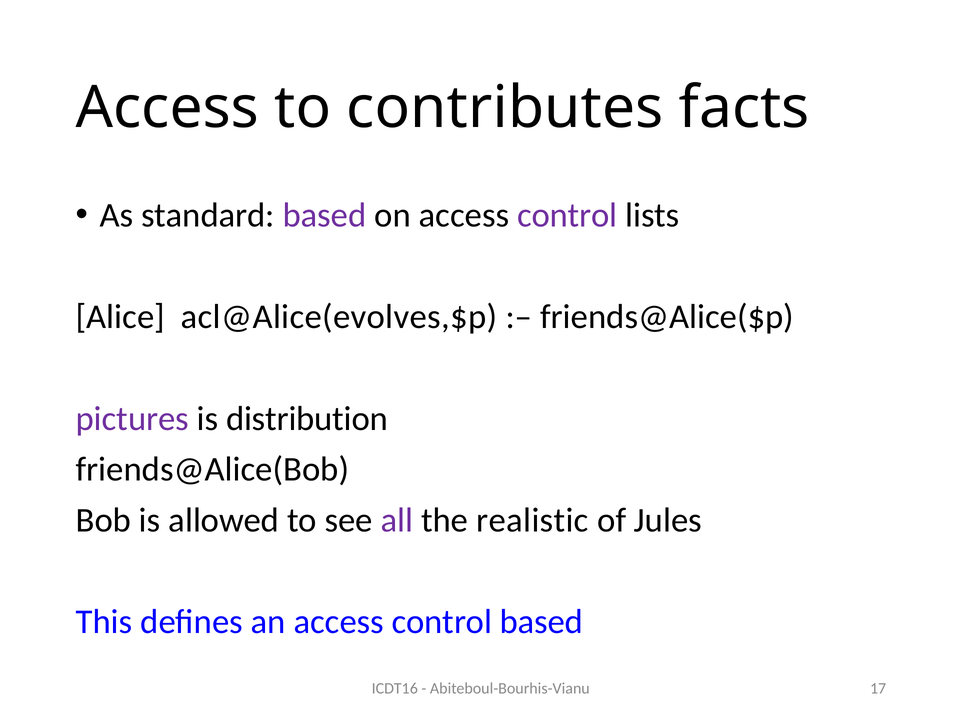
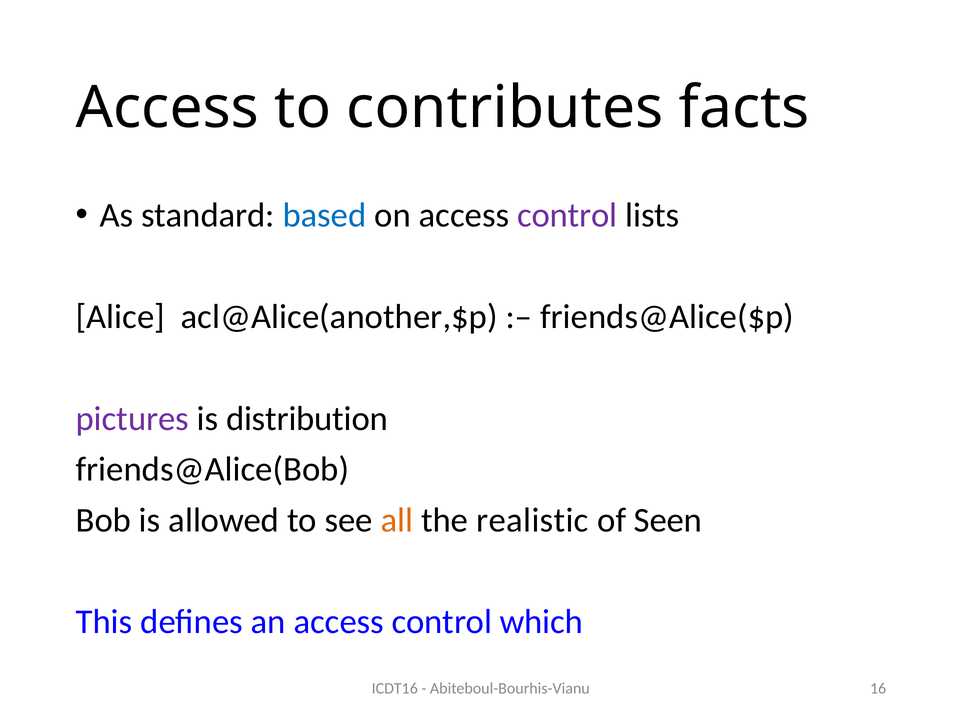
based at (325, 215) colour: purple -> blue
acl@Alice(evolves,$p: acl@Alice(evolves,$p -> acl@Alice(another,$p
all colour: purple -> orange
Jules: Jules -> Seen
control based: based -> which
17: 17 -> 16
